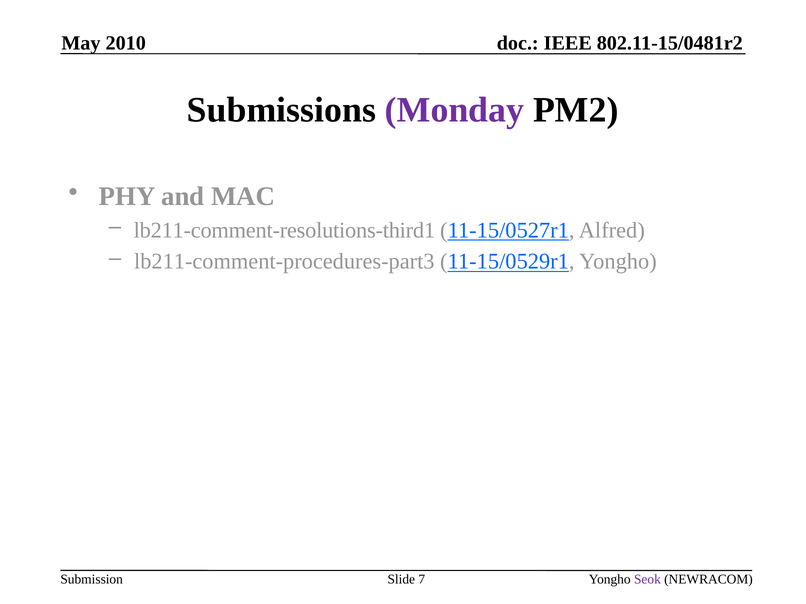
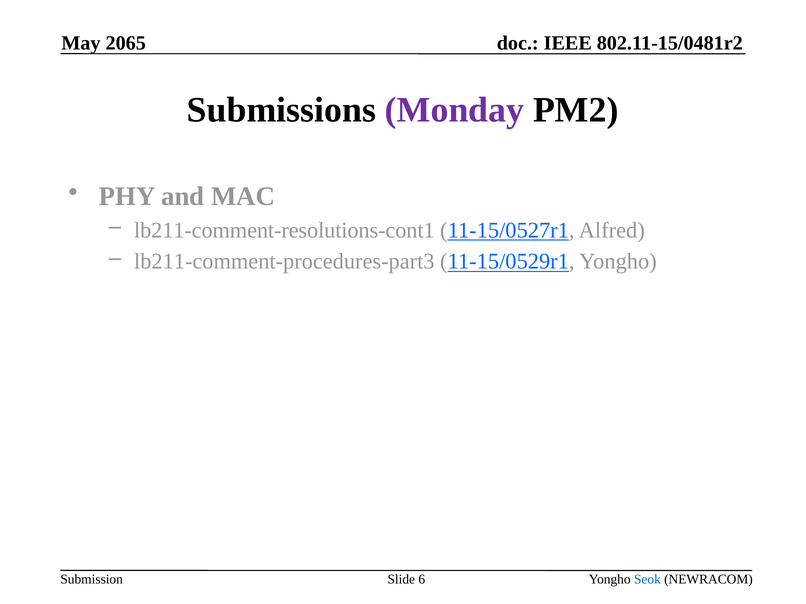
2010: 2010 -> 2065
lb211-comment-resolutions-third1: lb211-comment-resolutions-third1 -> lb211-comment-resolutions-cont1
7: 7 -> 6
Seok colour: purple -> blue
